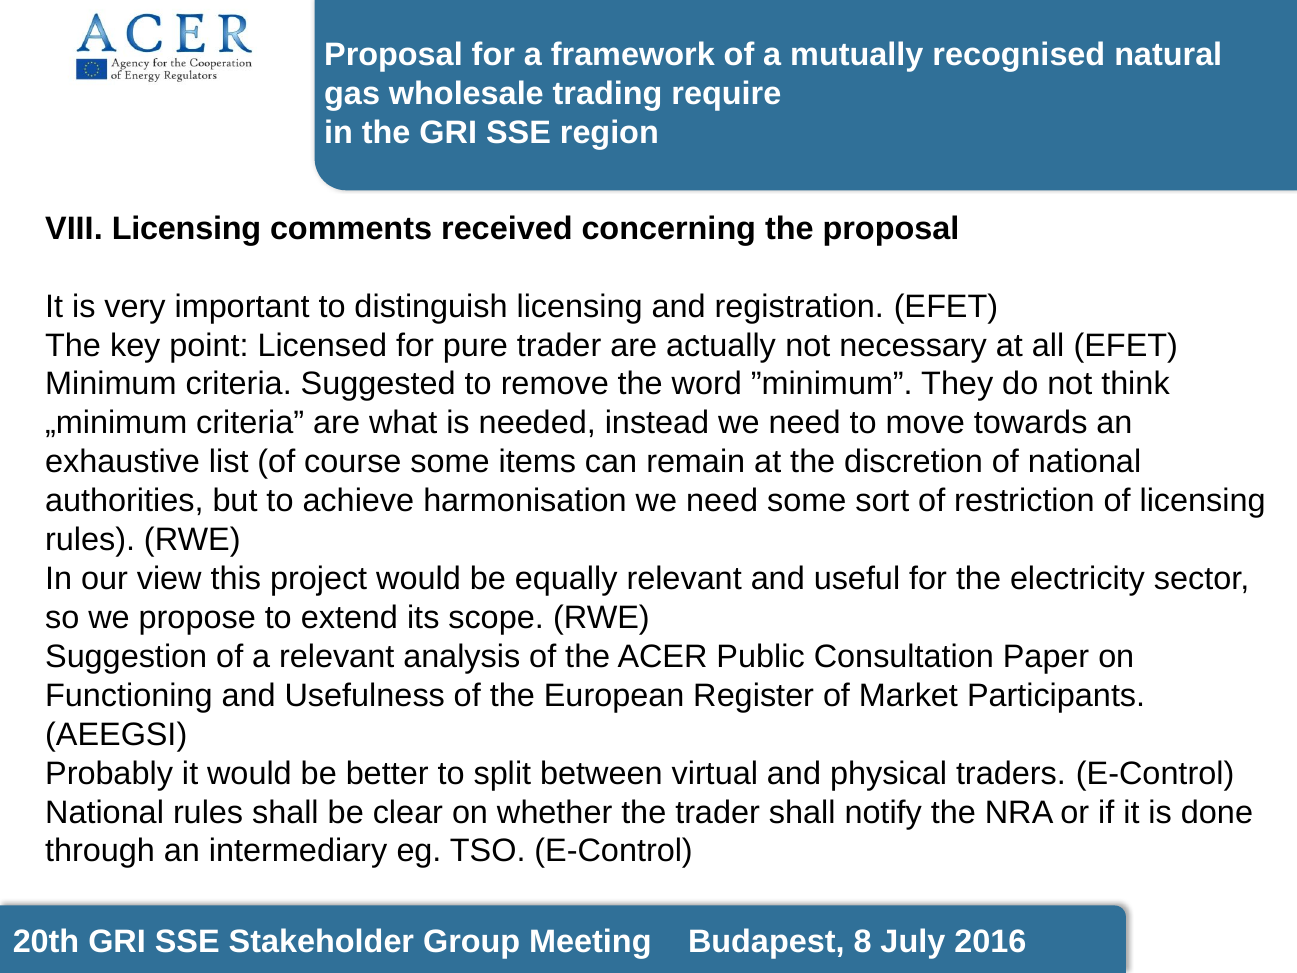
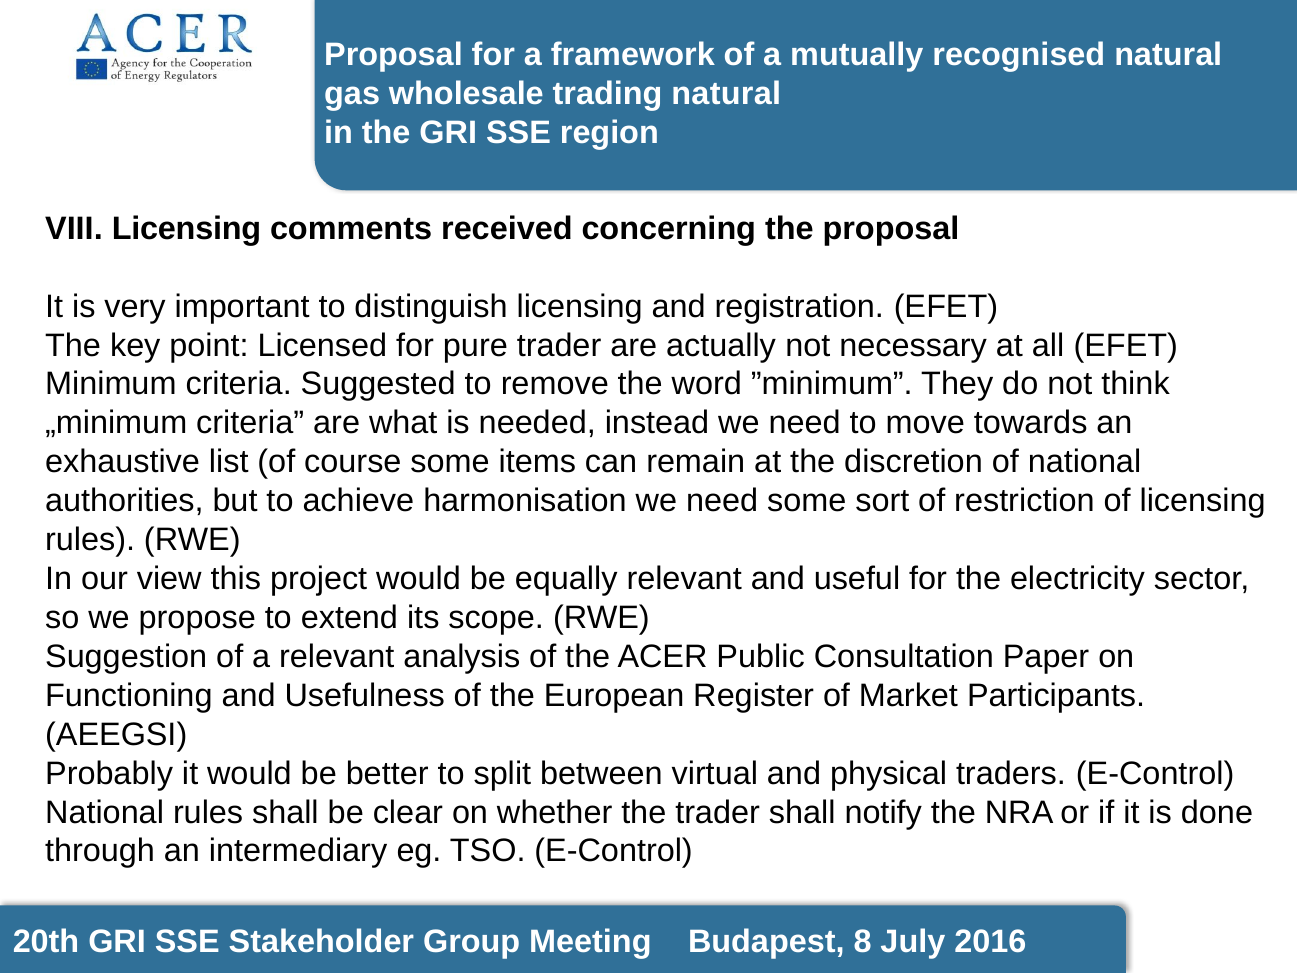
trading require: require -> natural
